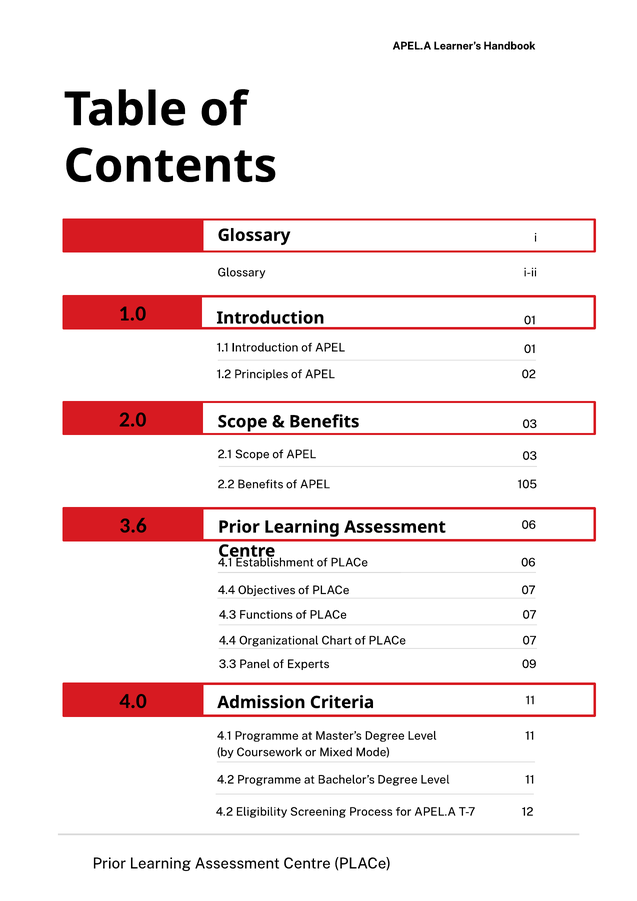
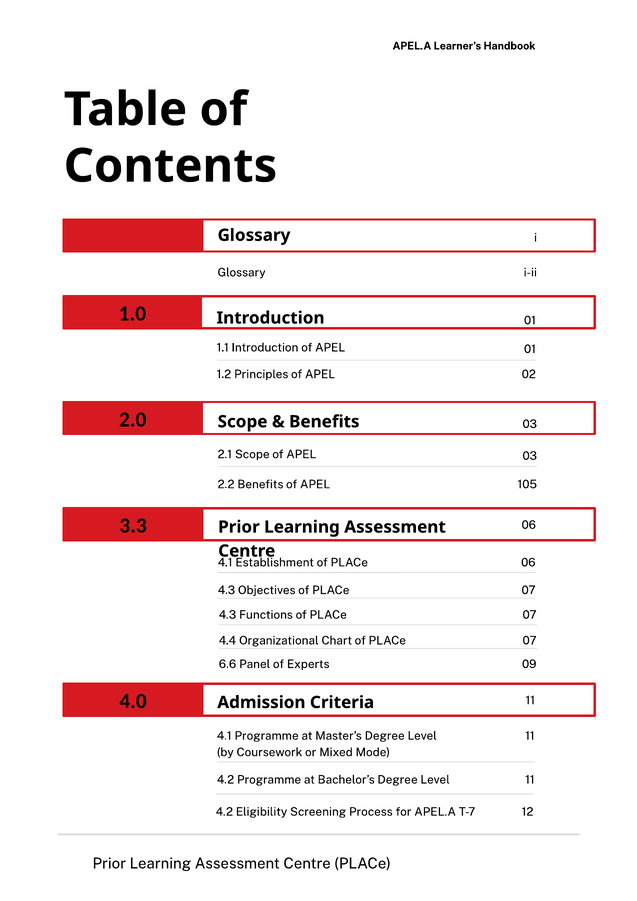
3.6: 3.6 -> 3.3
4.4 at (226, 591): 4.4 -> 4.3
3.3: 3.3 -> 6.6
